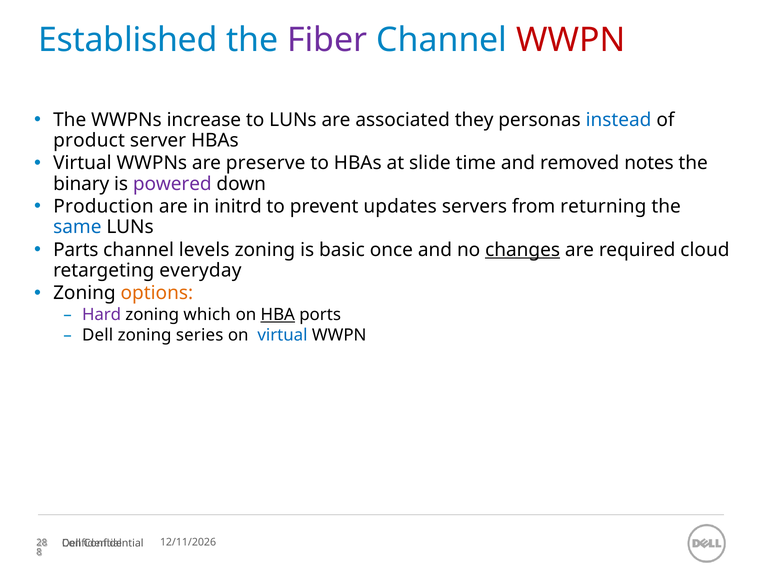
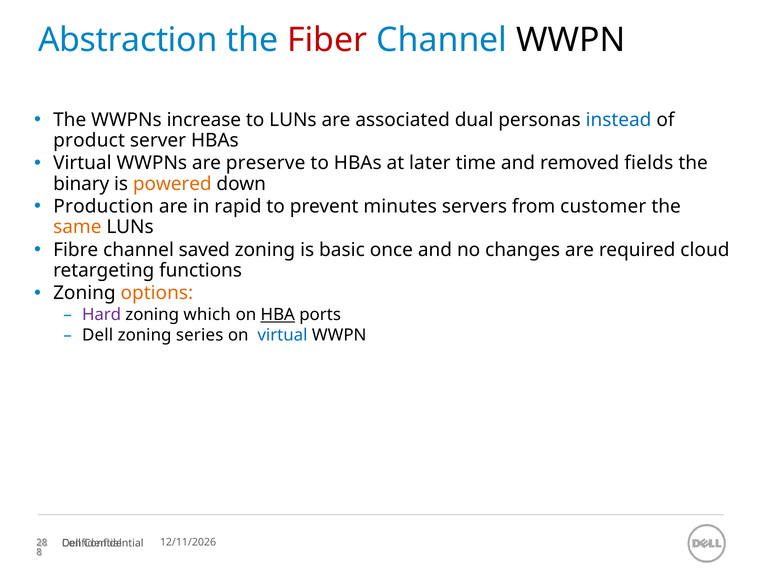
Established: Established -> Abstraction
Fiber colour: purple -> red
WWPN at (571, 40) colour: red -> black
they: they -> dual
slide: slide -> later
notes: notes -> fields
powered colour: purple -> orange
initrd: initrd -> rapid
updates: updates -> minutes
returning: returning -> customer
same colour: blue -> orange
Parts: Parts -> Fibre
levels: levels -> saved
changes underline: present -> none
everyday: everyday -> functions
